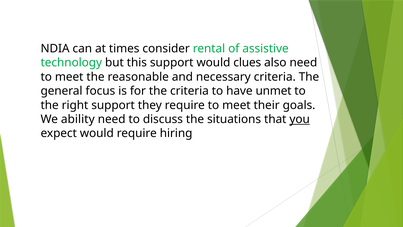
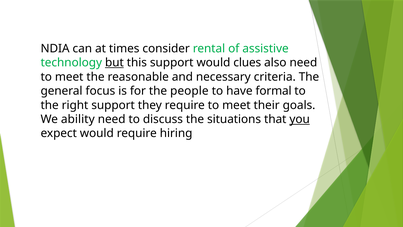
but underline: none -> present
the criteria: criteria -> people
unmet: unmet -> formal
